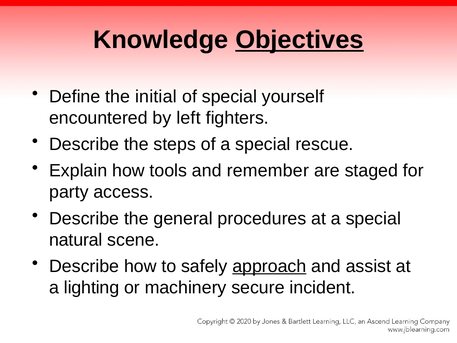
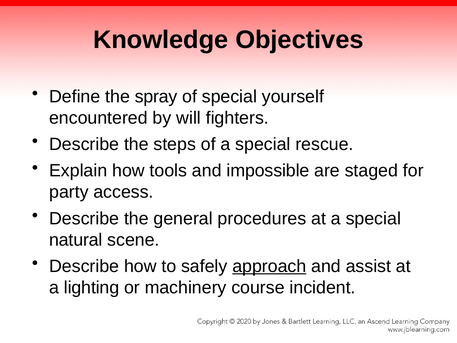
Objectives underline: present -> none
initial: initial -> spray
left: left -> will
remember: remember -> impossible
secure: secure -> course
